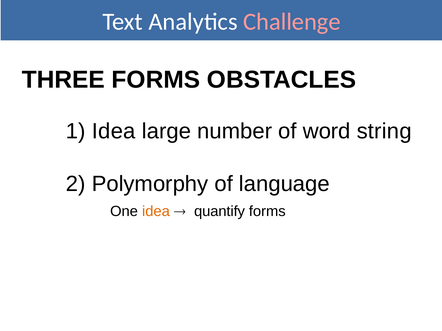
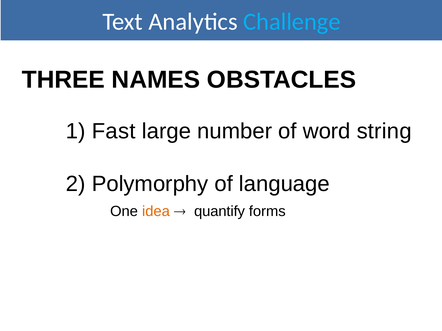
Challenge colour: pink -> light blue
THREE FORMS: FORMS -> NAMES
1 Idea: Idea -> Fast
